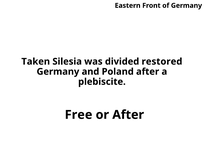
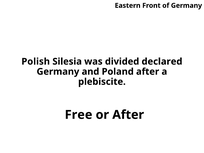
Taken: Taken -> Polish
restored: restored -> declared
